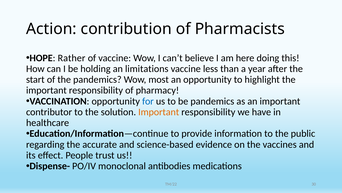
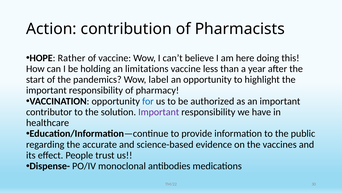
most: most -> label
be pandemics: pandemics -> authorized
Important at (159, 112) colour: orange -> purple
